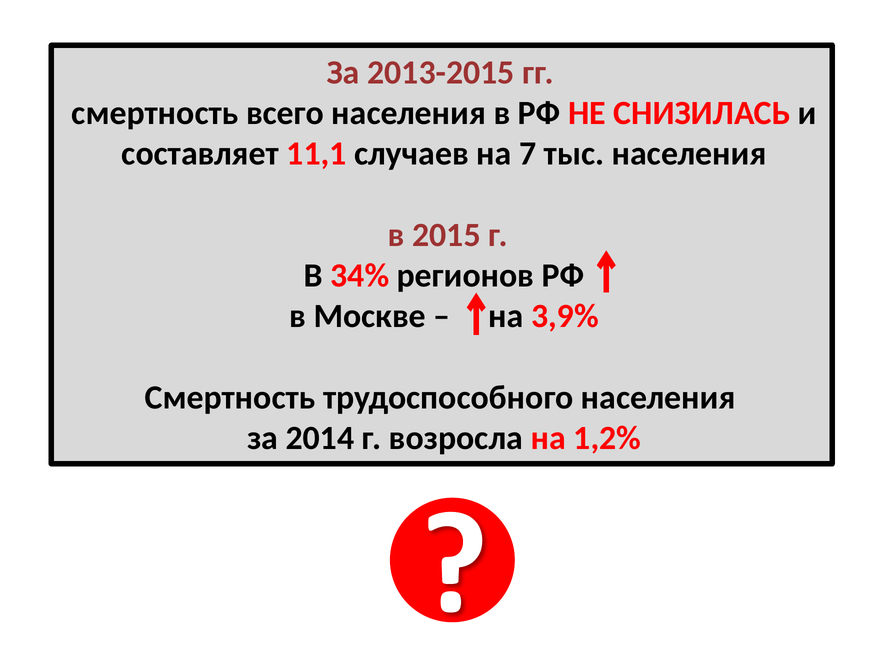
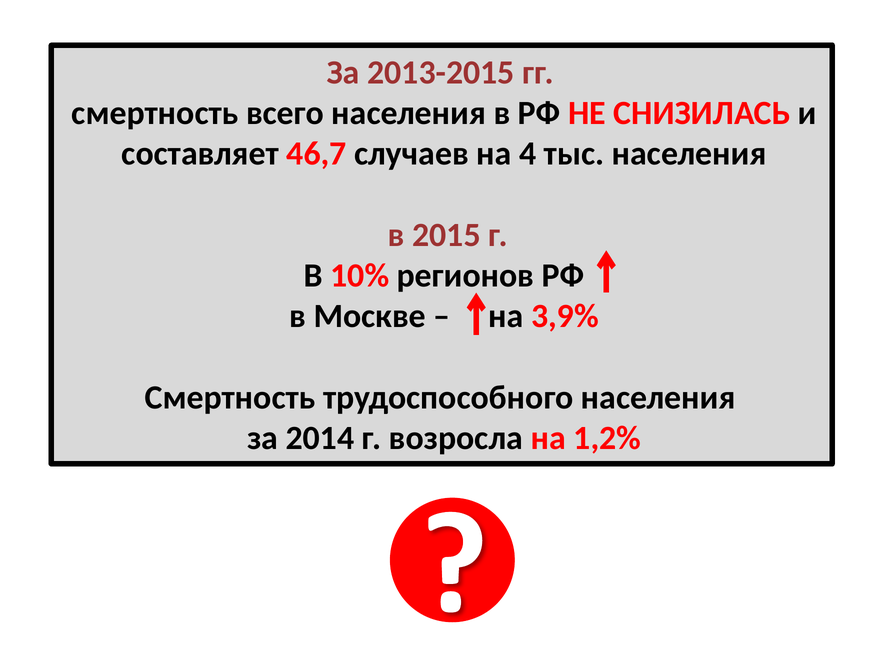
11,1: 11,1 -> 46,7
7: 7 -> 4
34%: 34% -> 10%
